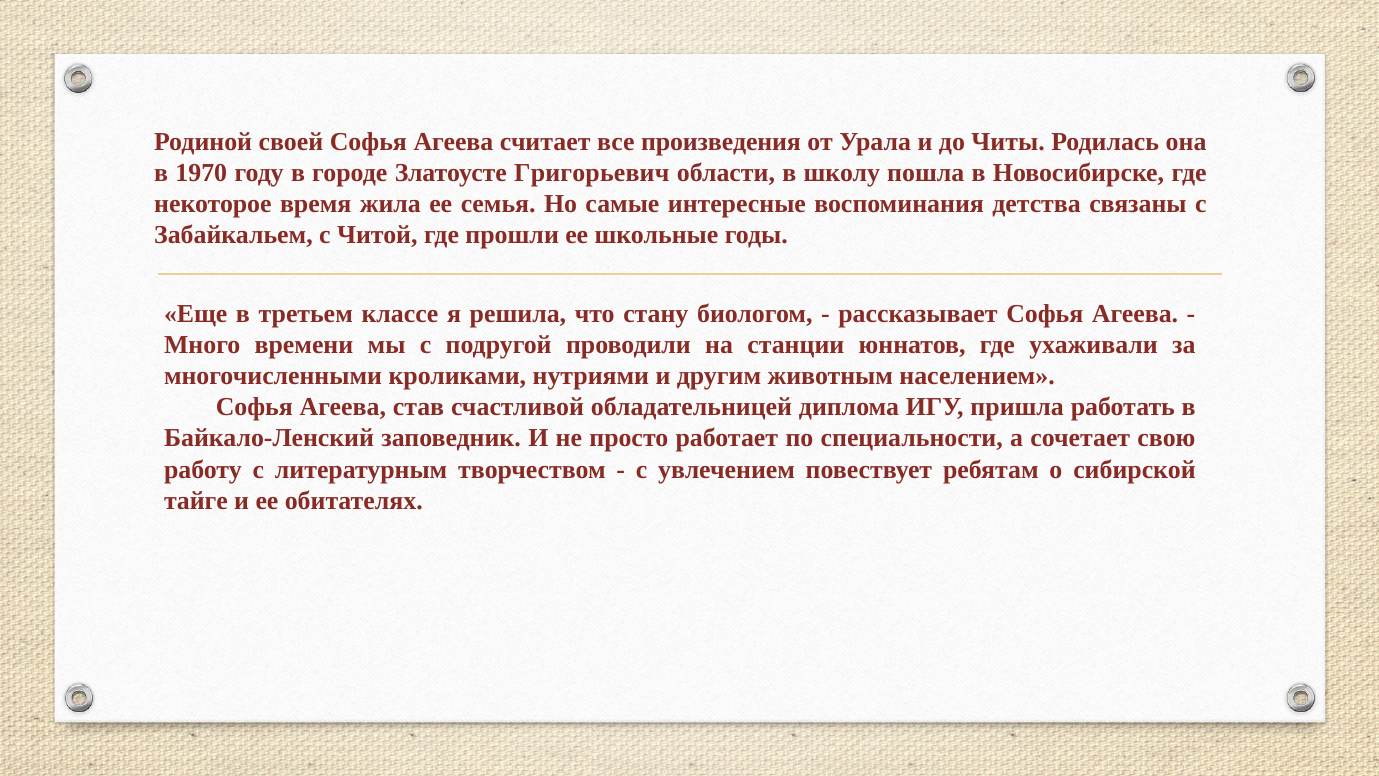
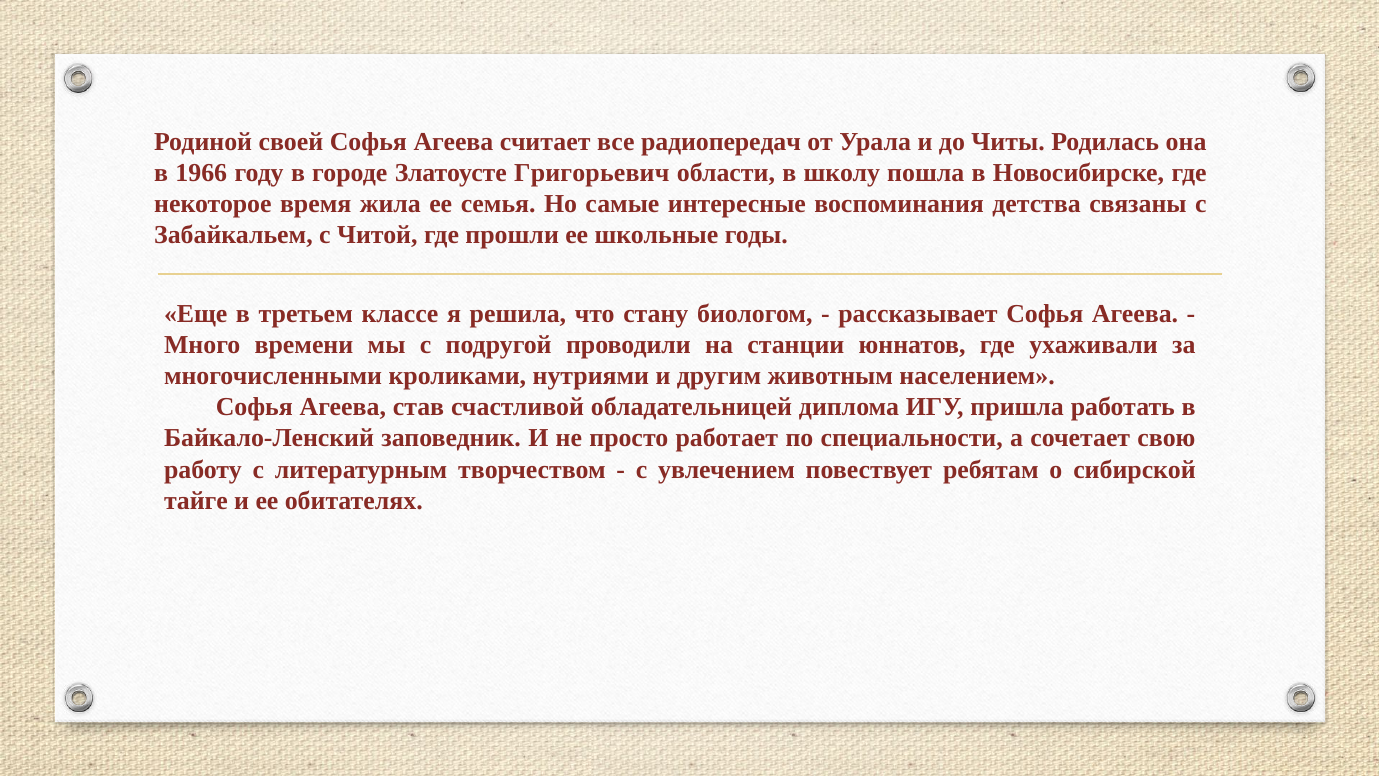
произведения: произведения -> радиопередач
1970: 1970 -> 1966
